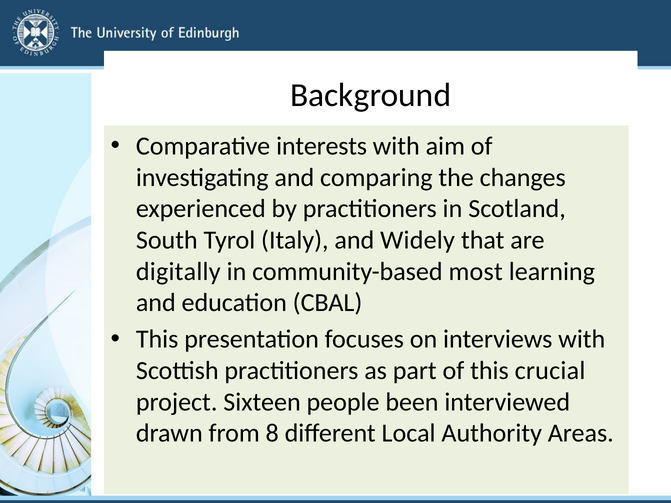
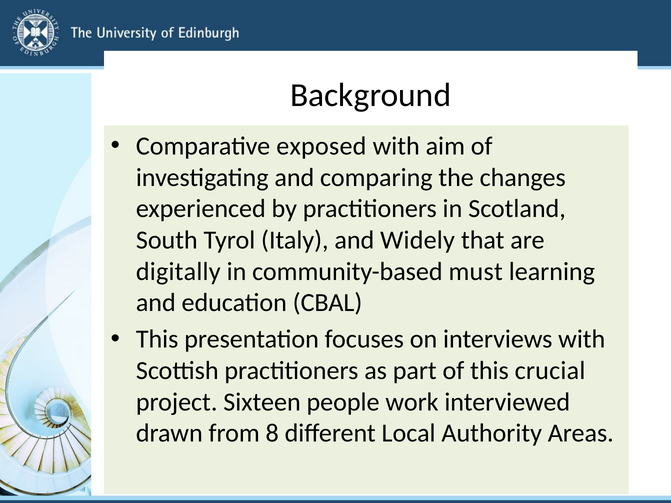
interests: interests -> exposed
most: most -> must
been: been -> work
